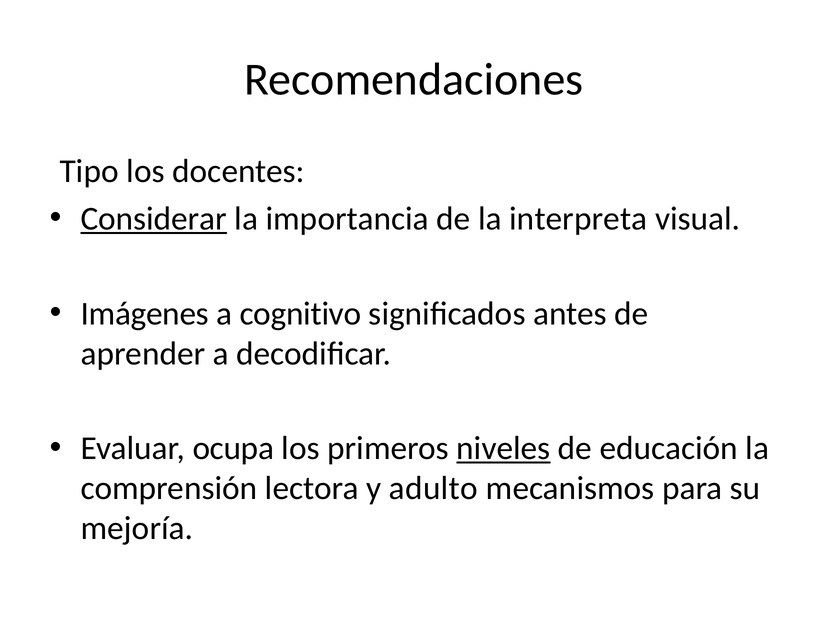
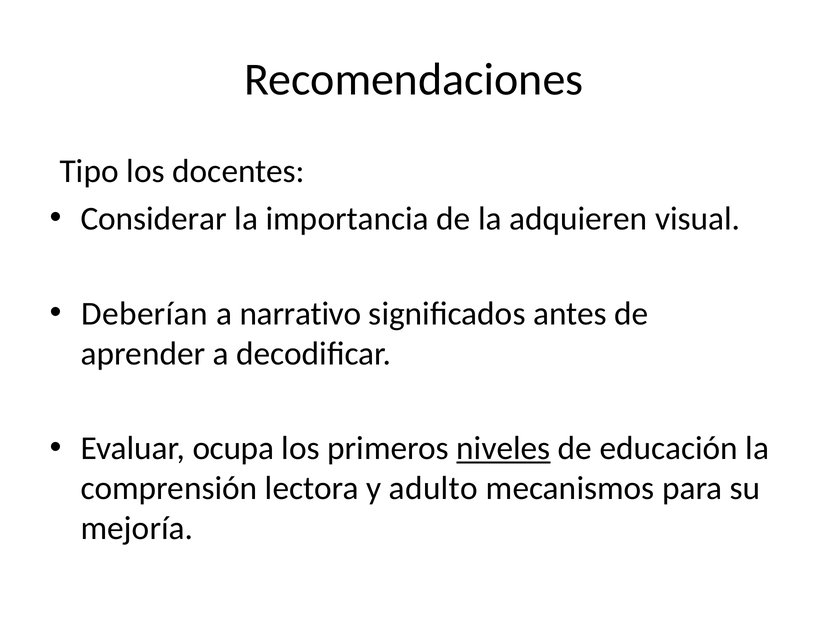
Considerar underline: present -> none
interpreta: interpreta -> adquieren
Imágenes: Imágenes -> Deberían
cognitivo: cognitivo -> narrativo
